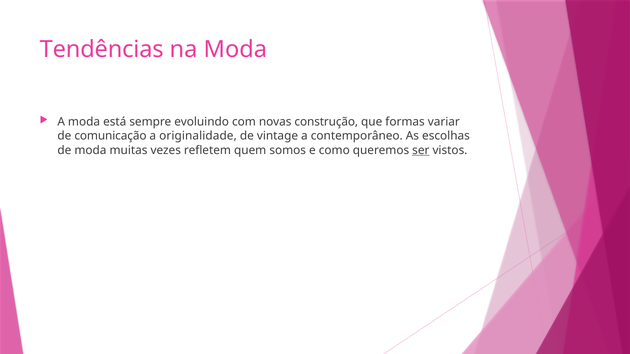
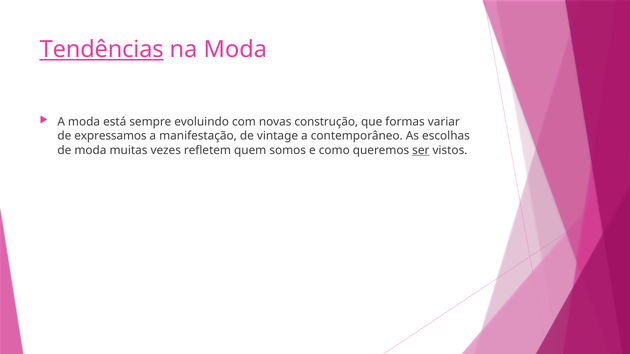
Tendências underline: none -> present
comunicação: comunicação -> expressamos
originalidade: originalidade -> manifestação
